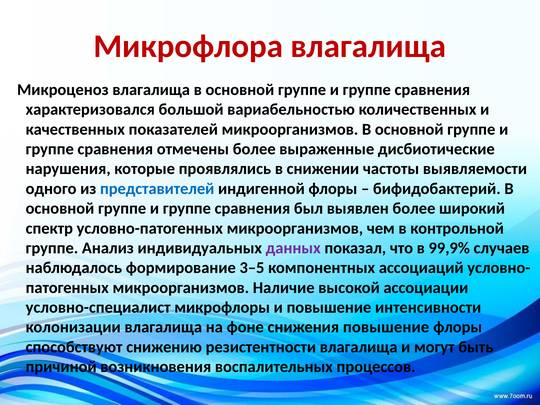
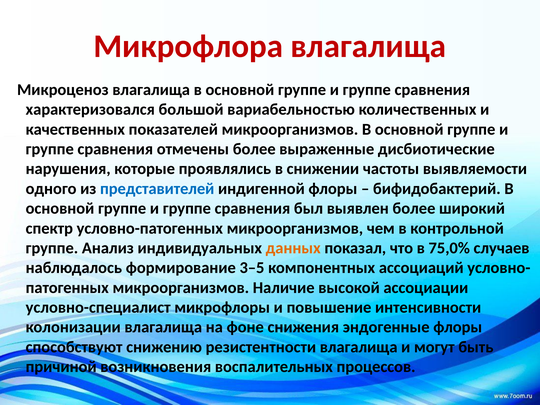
данных colour: purple -> orange
99,9%: 99,9% -> 75,0%
снижения повышение: повышение -> эндогенные
